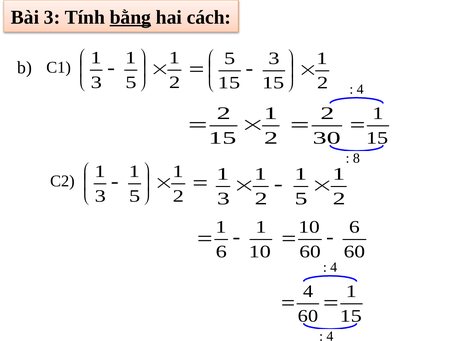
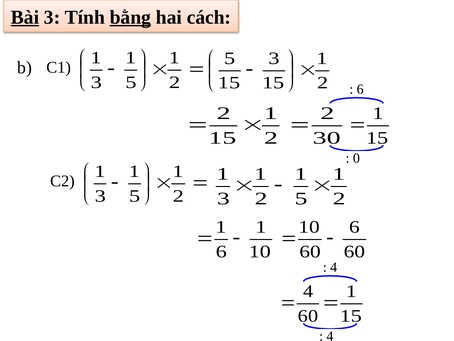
Bài underline: none -> present
4 at (360, 89): 4 -> 6
8: 8 -> 0
